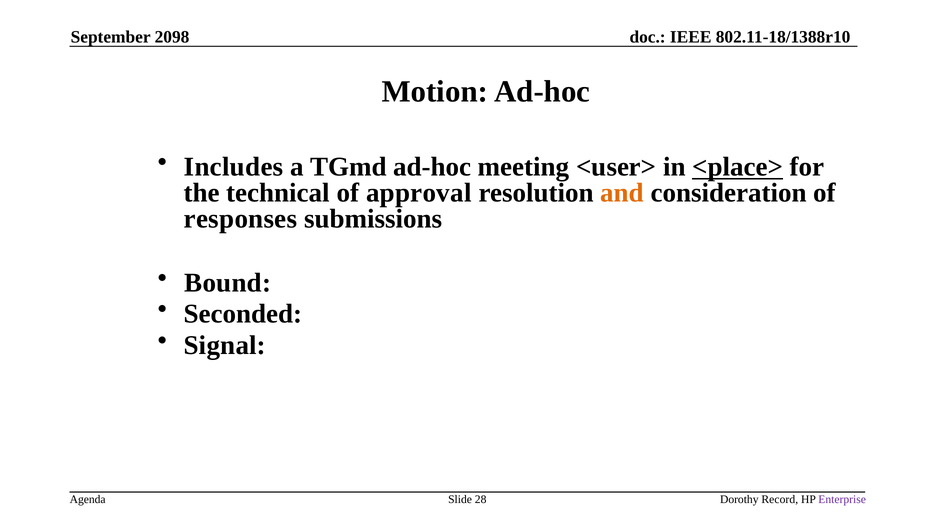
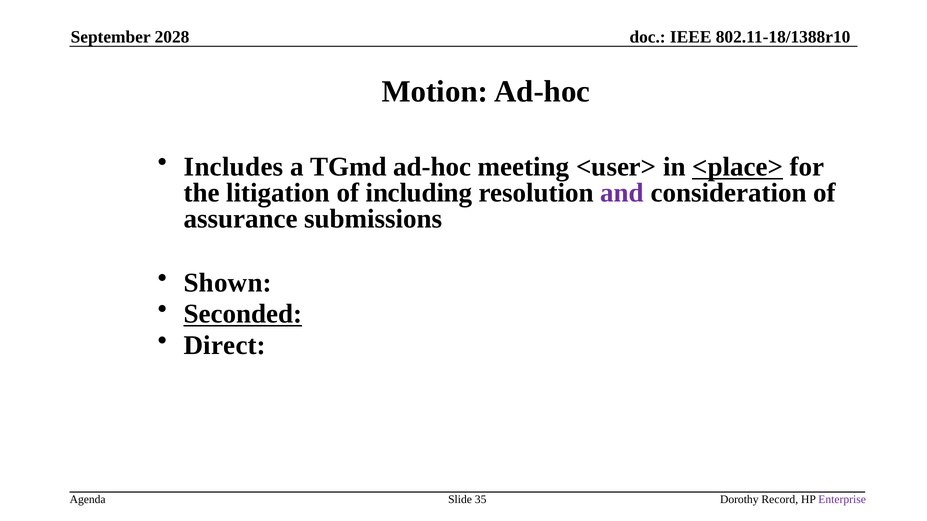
2098: 2098 -> 2028
technical: technical -> litigation
approval: approval -> including
and colour: orange -> purple
responses: responses -> assurance
Bound: Bound -> Shown
Seconded underline: none -> present
Signal: Signal -> Direct
28: 28 -> 35
